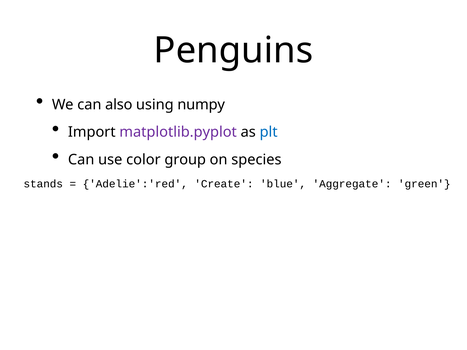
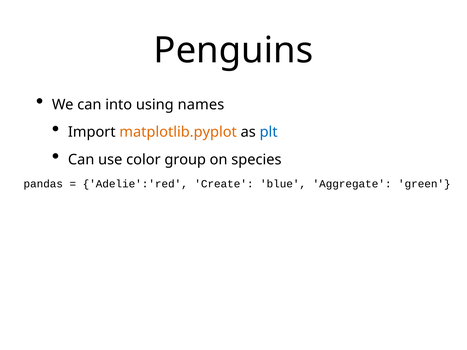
also: also -> into
numpy: numpy -> names
matplotlib.pyplot colour: purple -> orange
stands: stands -> pandas
